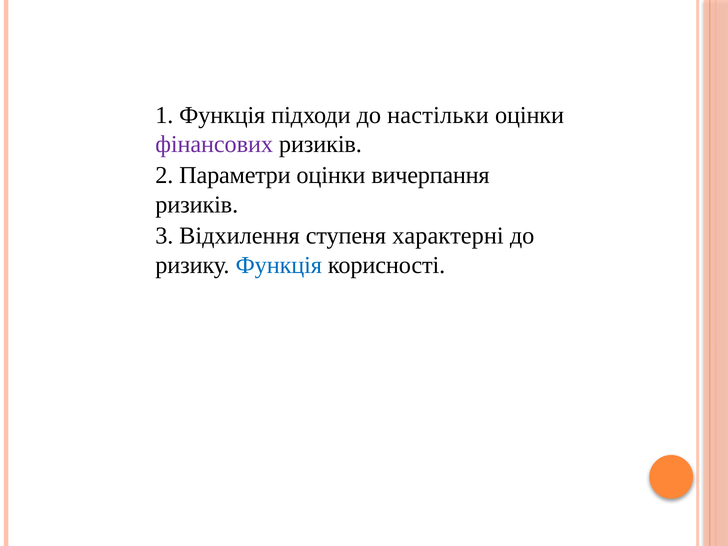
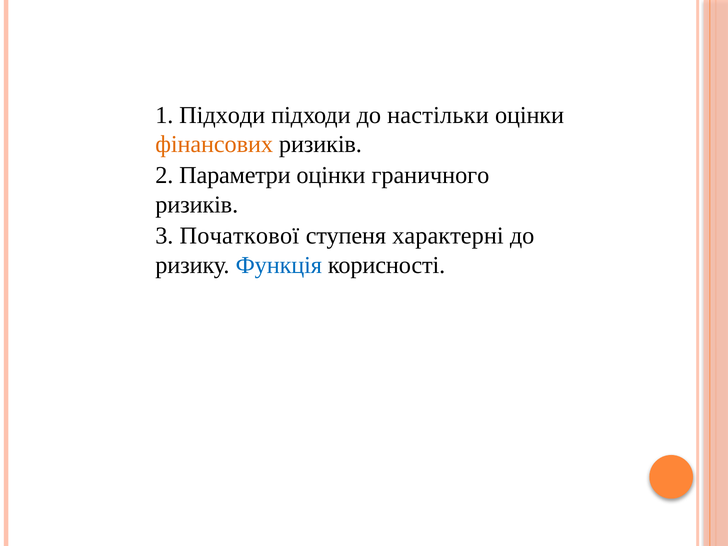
1 Функція: Функція -> Підходи
фінансових colour: purple -> orange
вичерпання: вичерпання -> граничного
Відхилення: Відхилення -> Початкової
